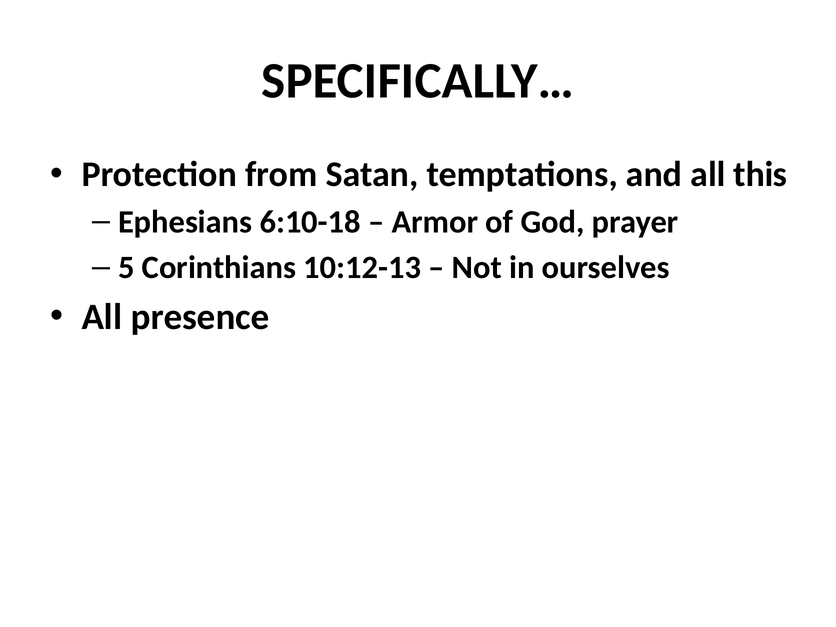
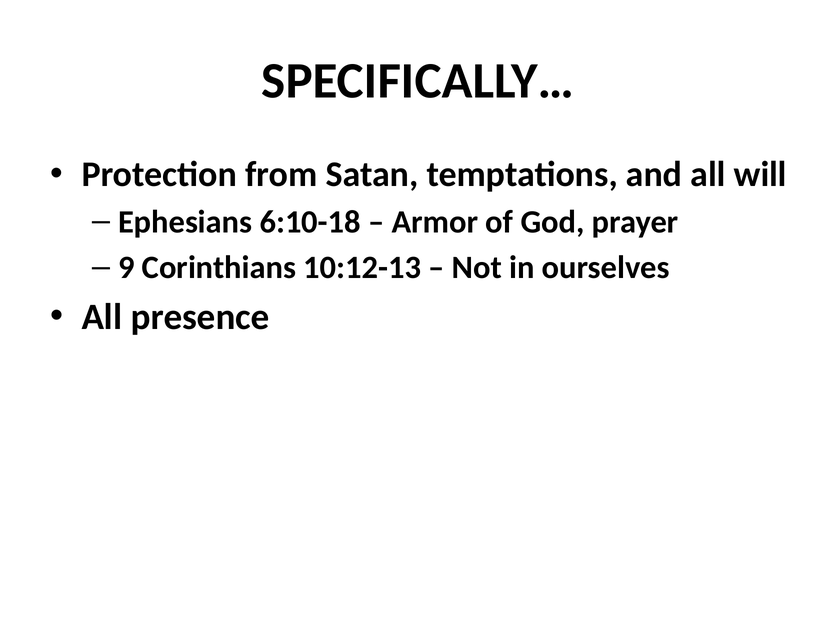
this: this -> will
5: 5 -> 9
